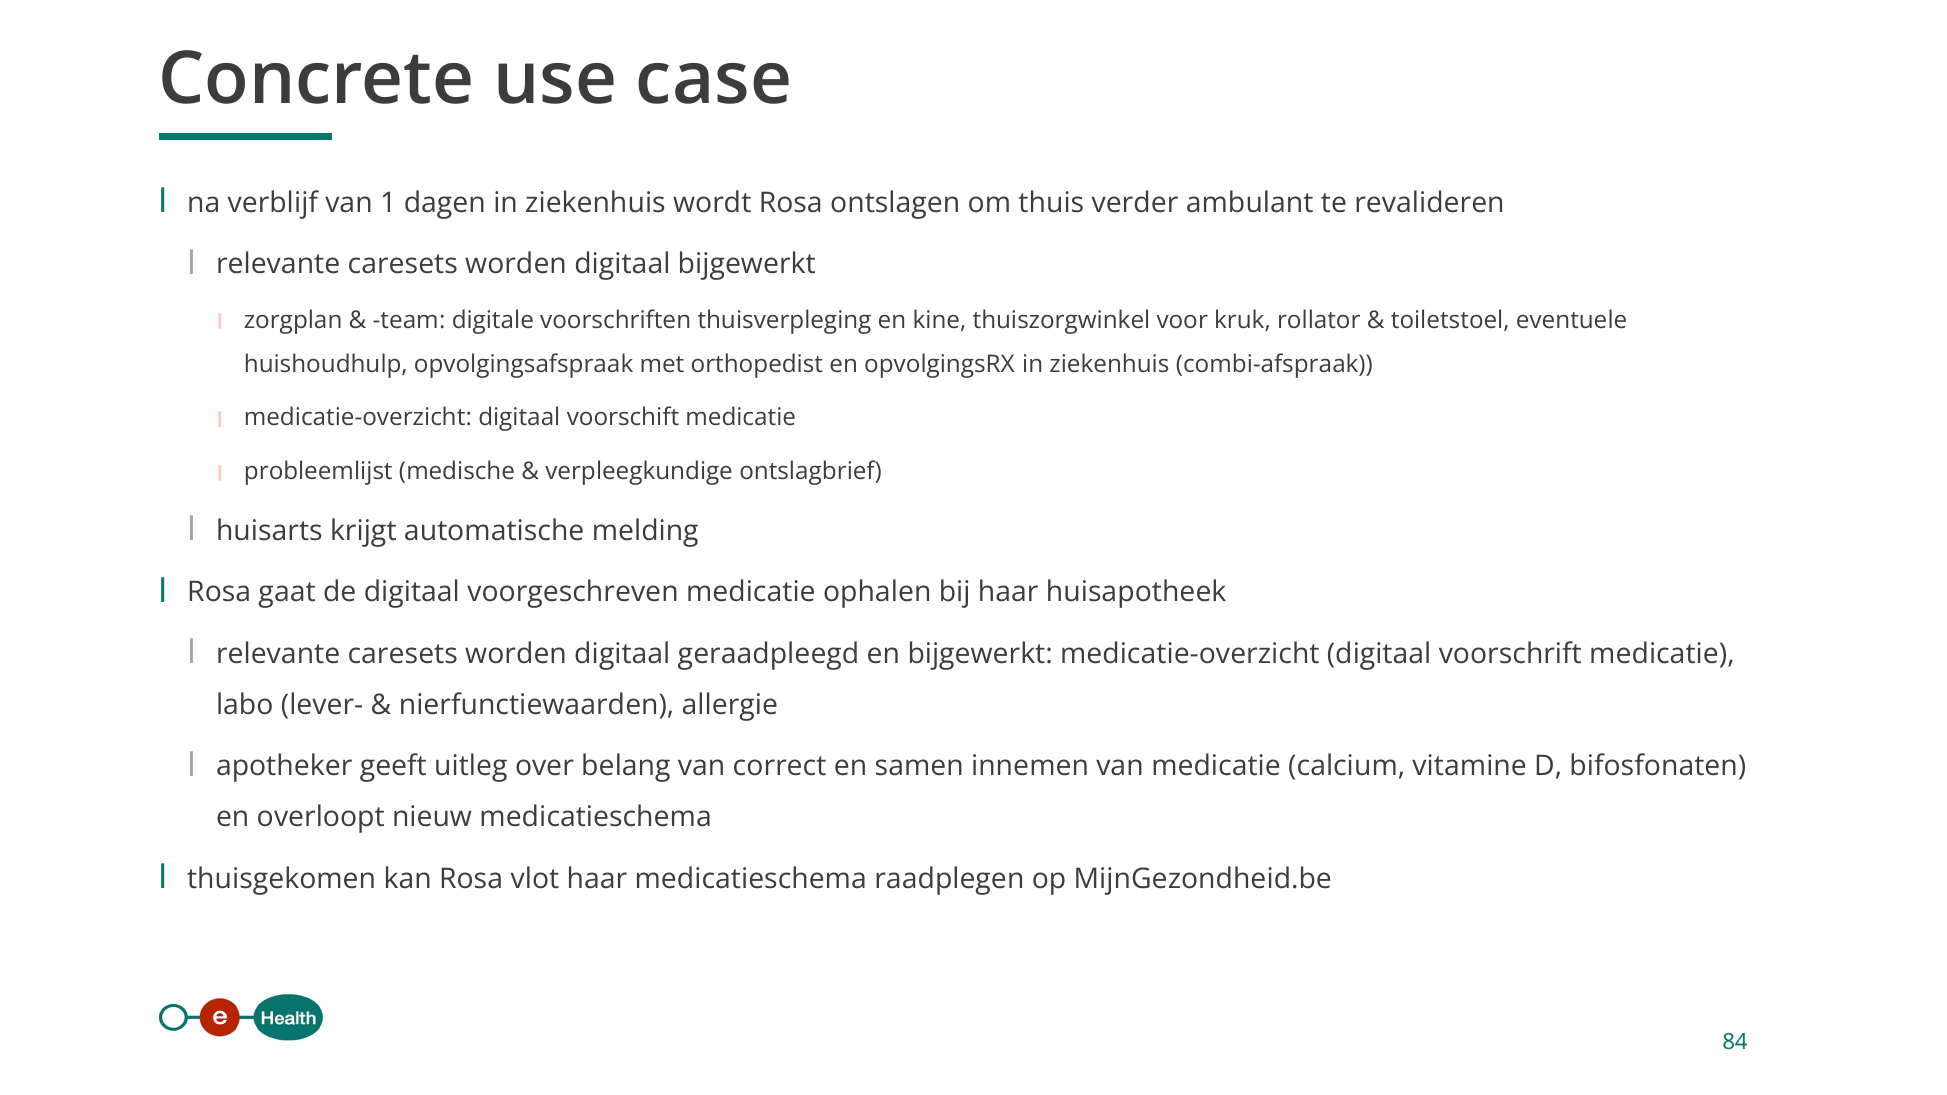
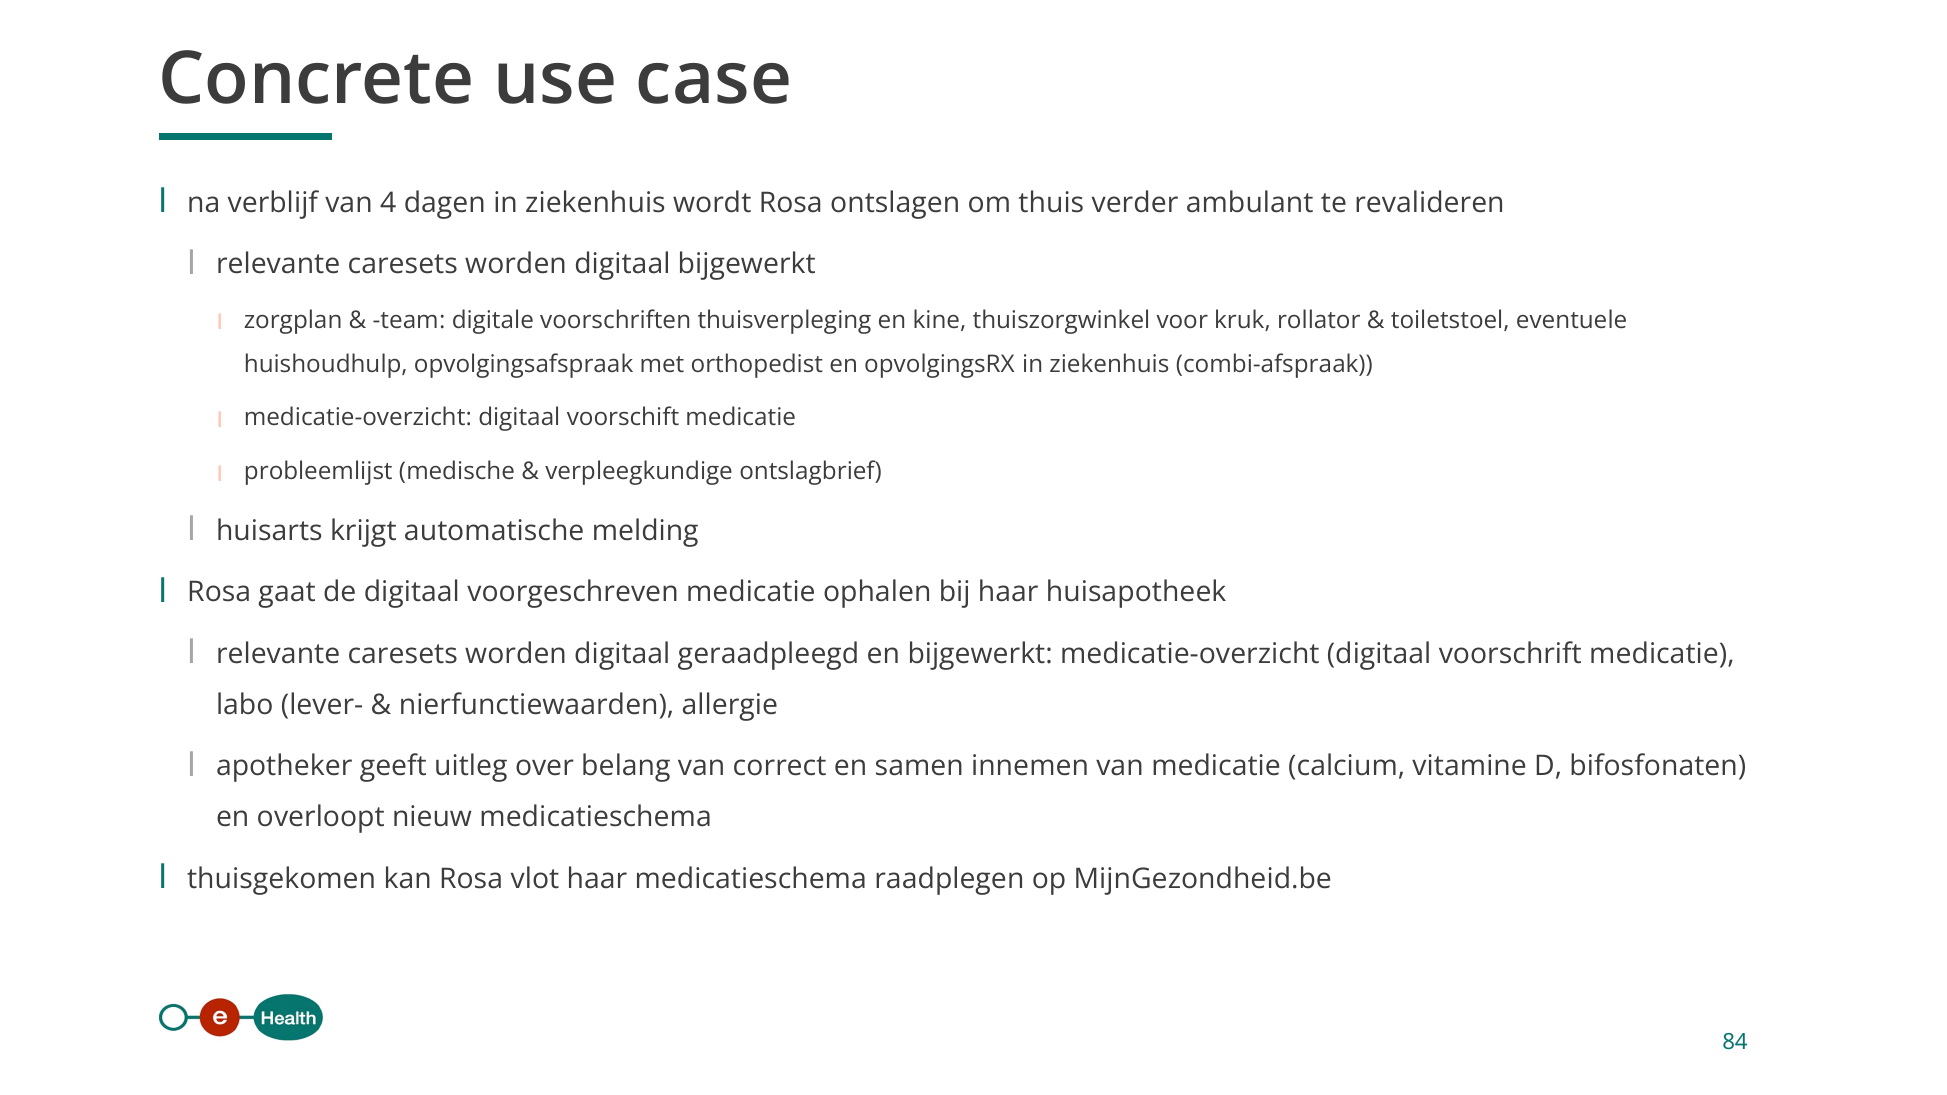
1: 1 -> 4
